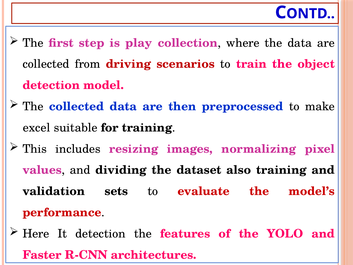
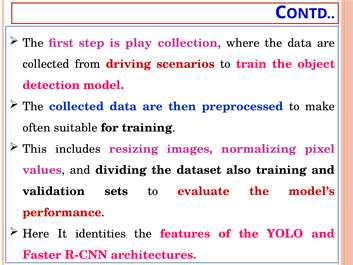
excel: excel -> often
It detection: detection -> identities
